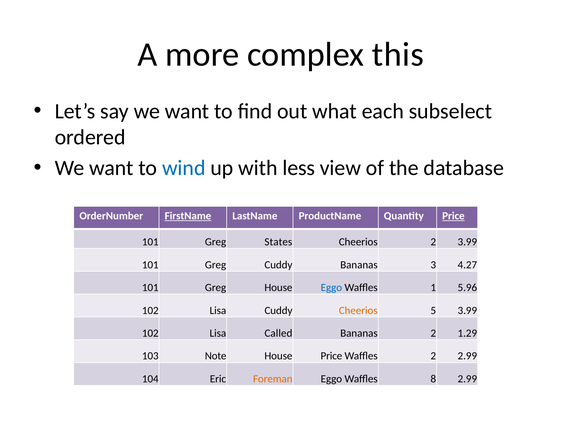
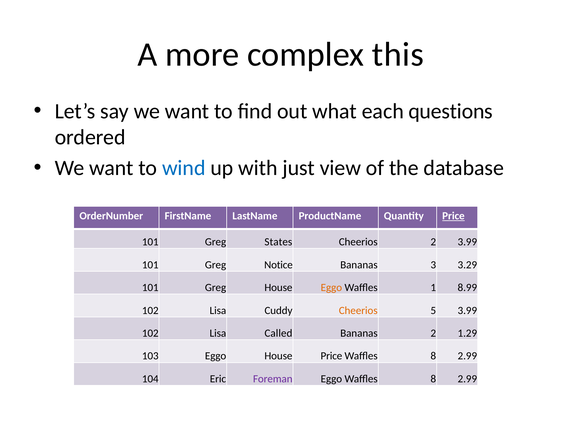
subselect: subselect -> questions
less: less -> just
FirstName underline: present -> none
Greg Cuddy: Cuddy -> Notice
4.27: 4.27 -> 3.29
Eggo at (331, 287) colour: blue -> orange
5.96: 5.96 -> 8.99
103 Note: Note -> Eggo
2 at (433, 356): 2 -> 8
Foreman colour: orange -> purple
